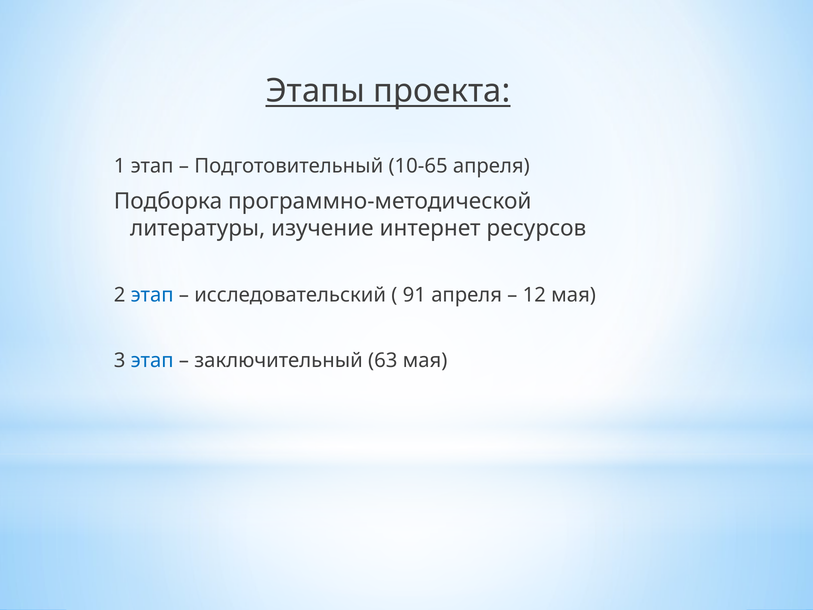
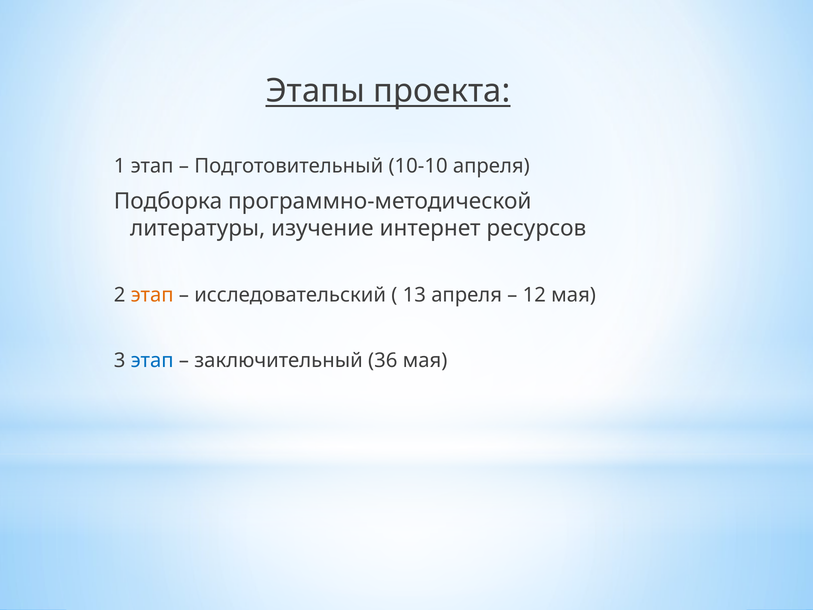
10-65: 10-65 -> 10-10
этап at (152, 295) colour: blue -> orange
91: 91 -> 13
63: 63 -> 36
